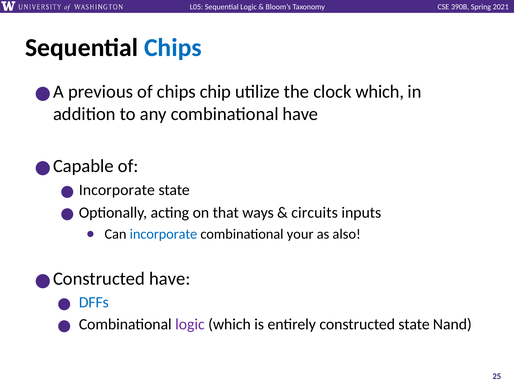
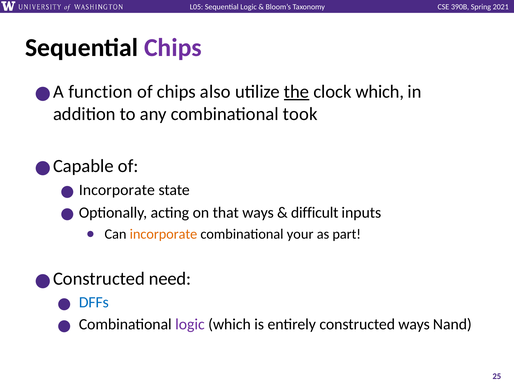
Chips at (173, 48) colour: blue -> purple
previous: previous -> function
chip: chip -> also
the underline: none -> present
combinational have: have -> took
circuits: circuits -> difficult
incorporate at (163, 234) colour: blue -> orange
also: also -> part
have at (170, 278): have -> need
constructed state: state -> ways
